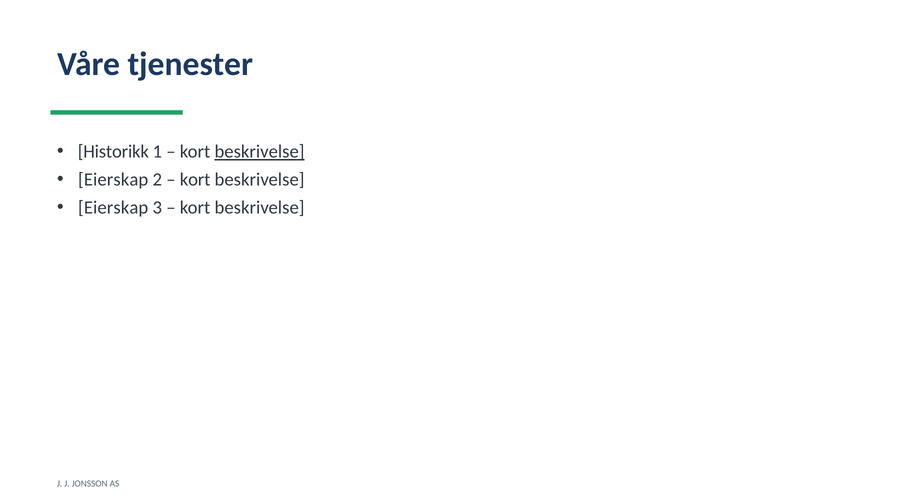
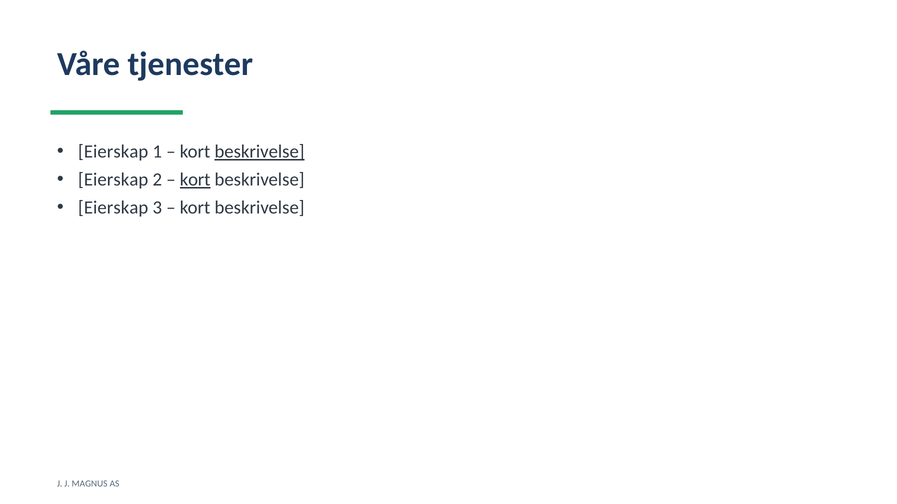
Historikk at (113, 152): Historikk -> Eierskap
kort at (195, 180) underline: none -> present
JONSSON: JONSSON -> MAGNUS
